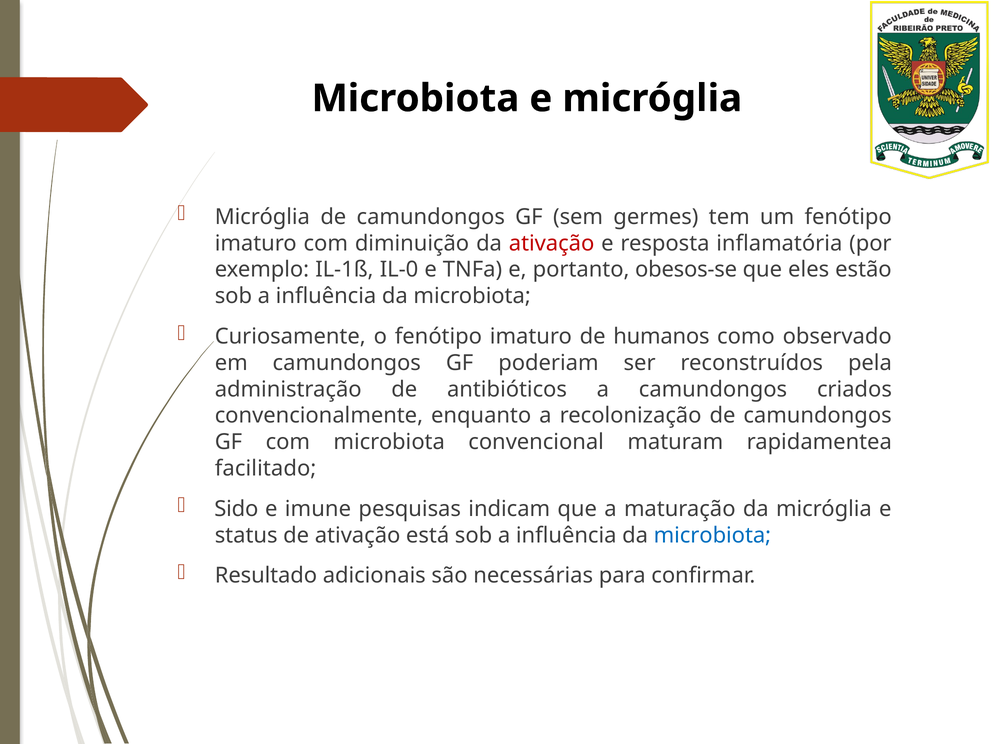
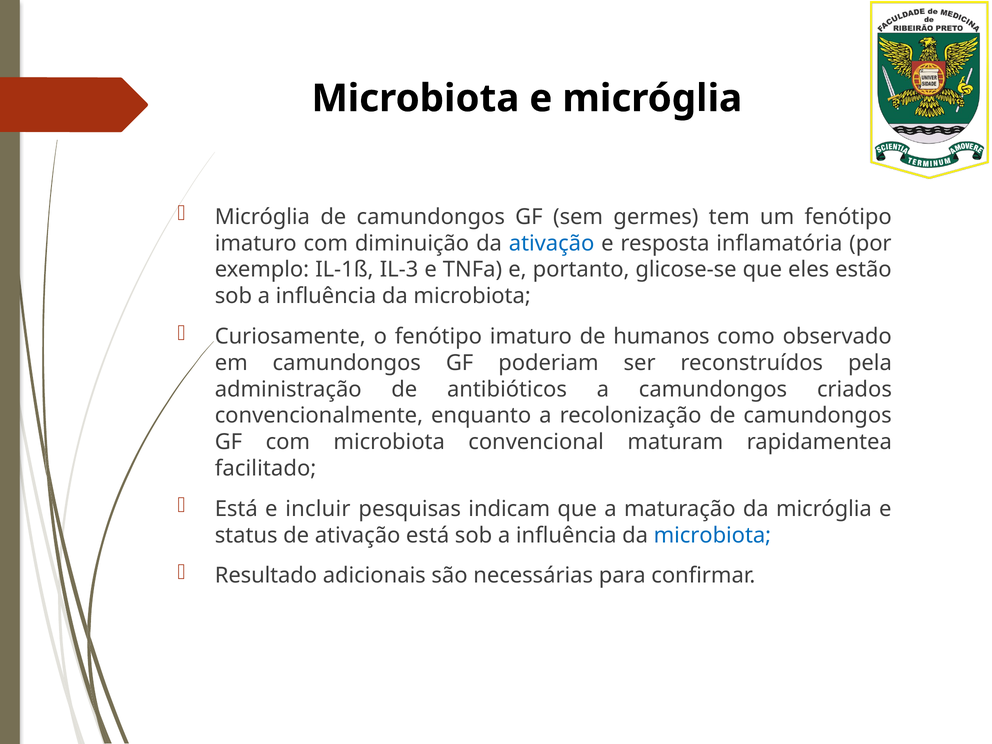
ativação at (552, 243) colour: red -> blue
IL-0: IL-0 -> IL-3
obesos-se: obesos-se -> glicose-se
Sido at (236, 509): Sido -> Está
imune: imune -> incluir
